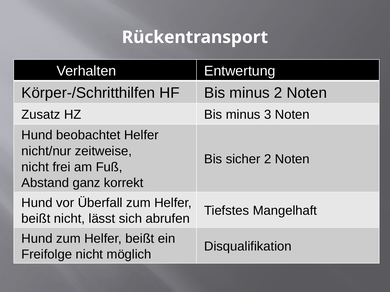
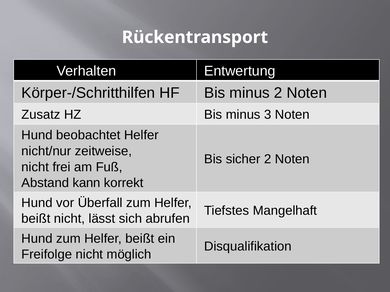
ganz: ganz -> kann
